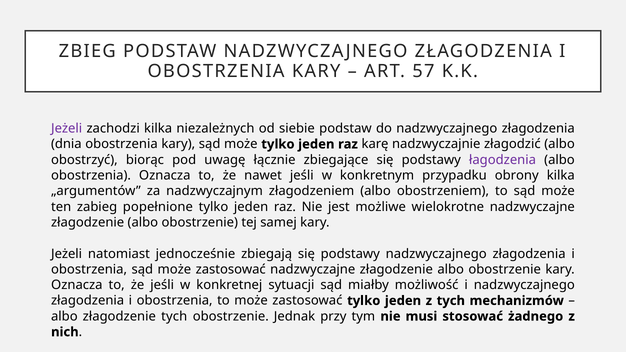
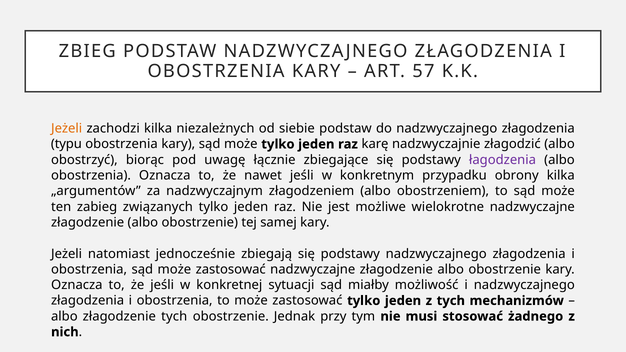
Jeżeli at (67, 129) colour: purple -> orange
dnia: dnia -> typu
popełnione: popełnione -> związanych
